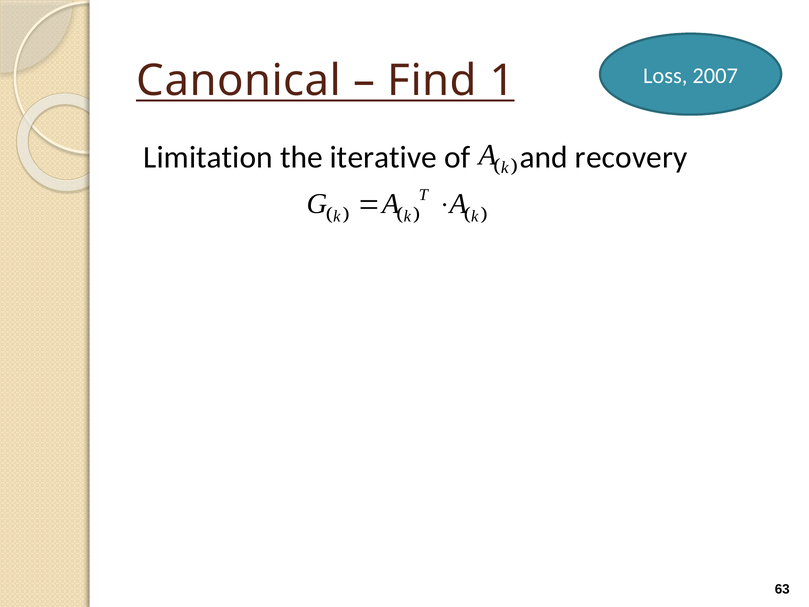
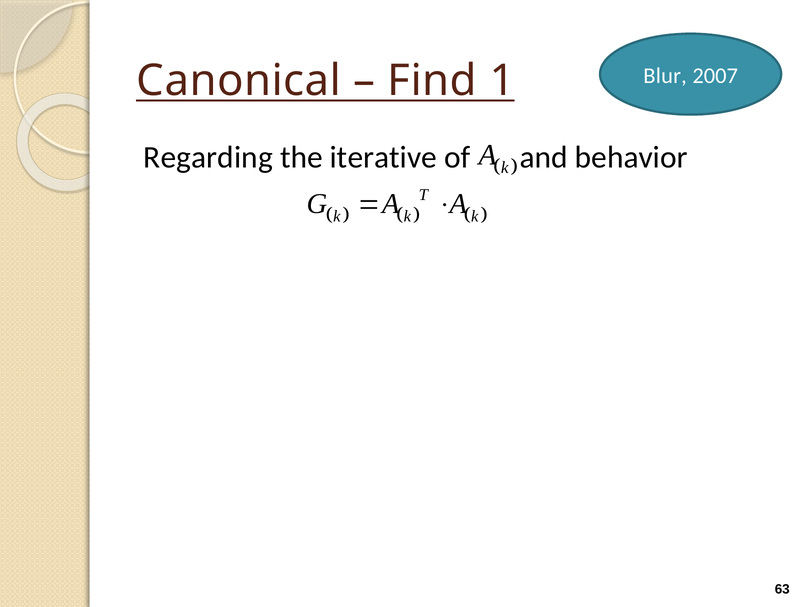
Loss: Loss -> Blur
Limitation: Limitation -> Regarding
recovery: recovery -> behavior
